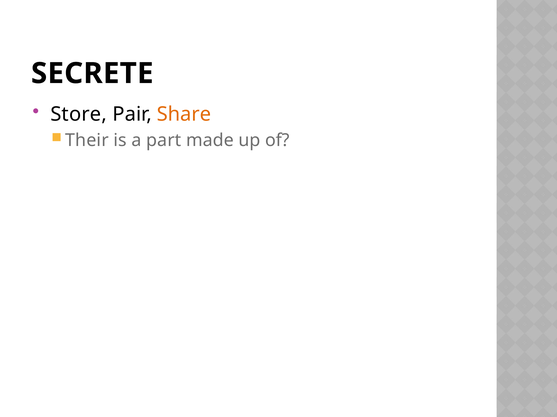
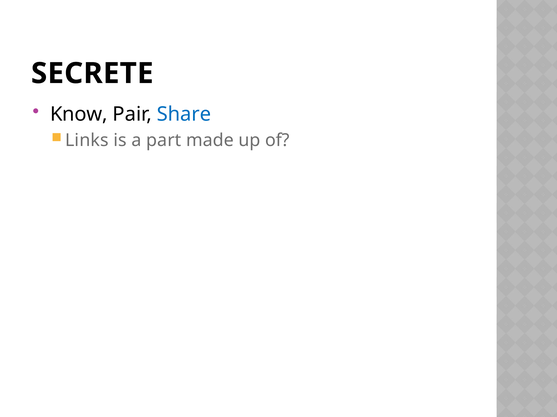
Store: Store -> Know
Share colour: orange -> blue
Their: Their -> Links
